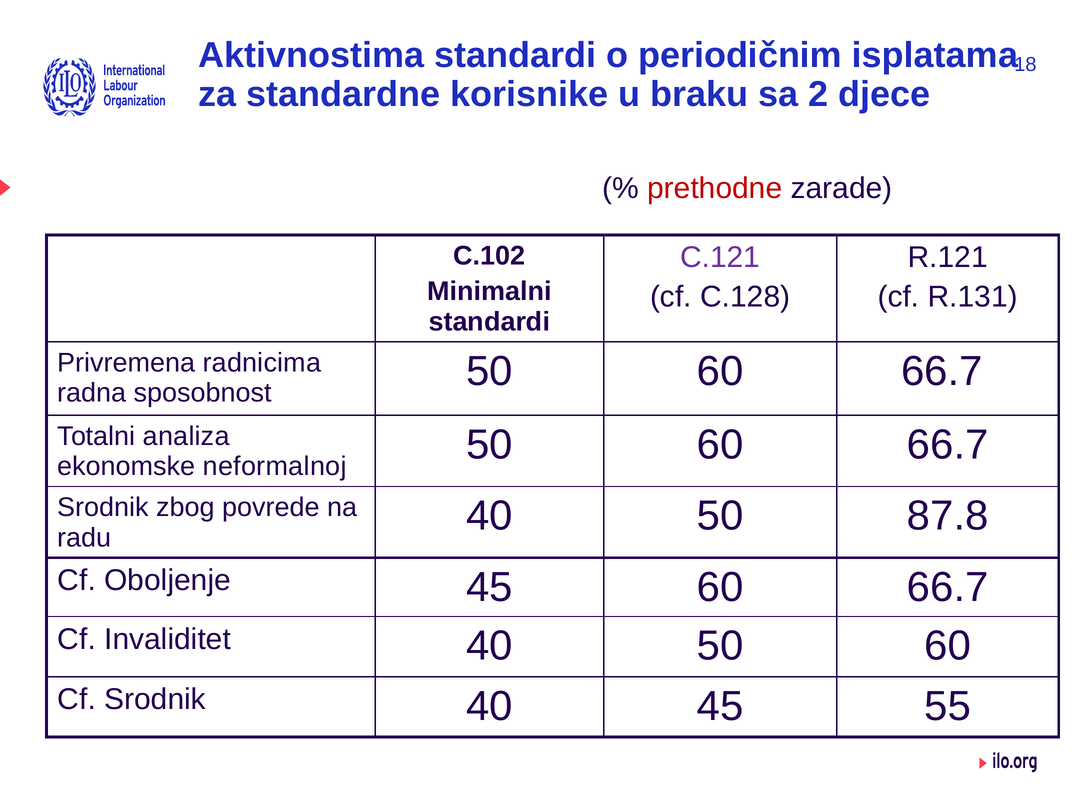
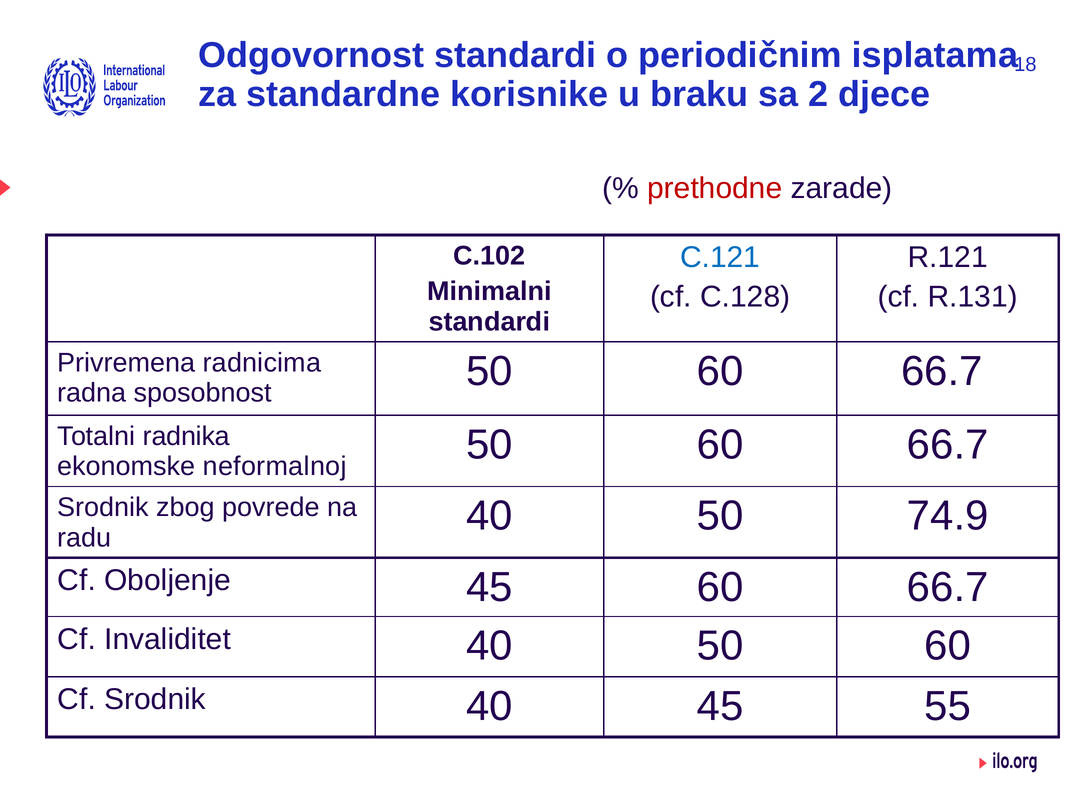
Aktivnostima: Aktivnostima -> Odgovornost
C.121 colour: purple -> blue
analiza: analiza -> radnika
87.8: 87.8 -> 74.9
